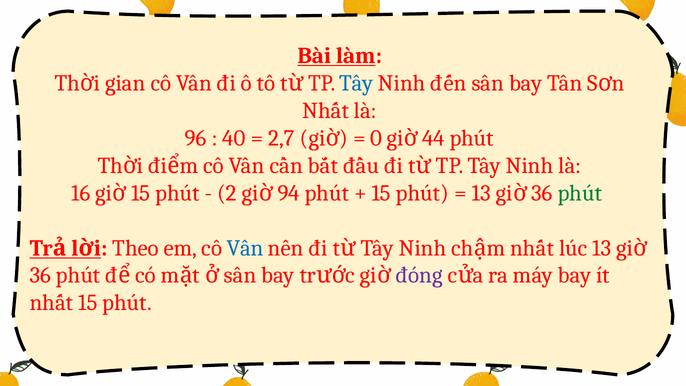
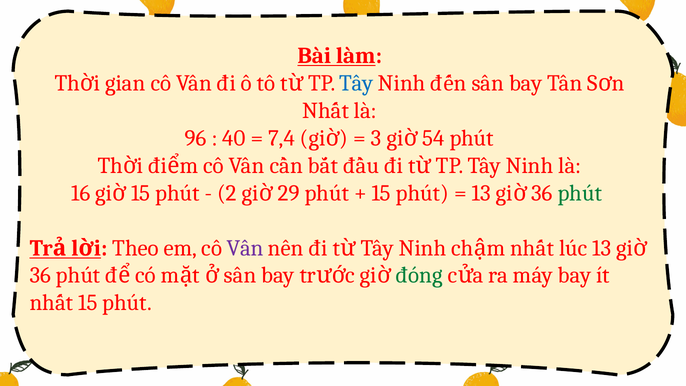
2,7: 2,7 -> 7,4
0: 0 -> 3
44: 44 -> 54
94: 94 -> 29
Vân at (245, 248) colour: blue -> purple
đóng colour: purple -> green
